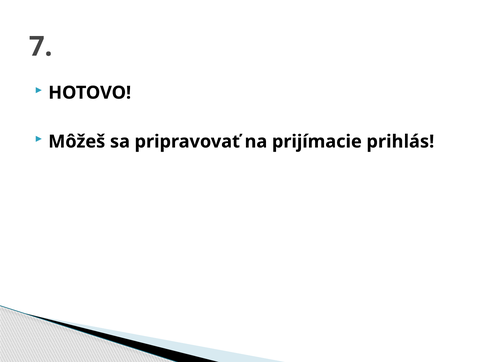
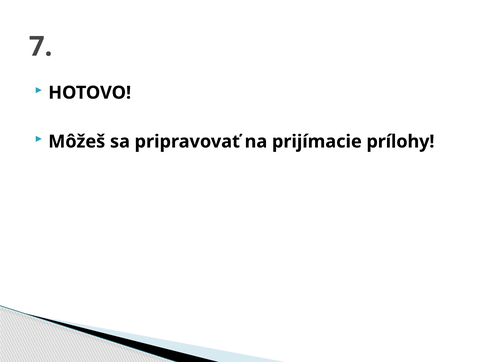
prihlás: prihlás -> prílohy
